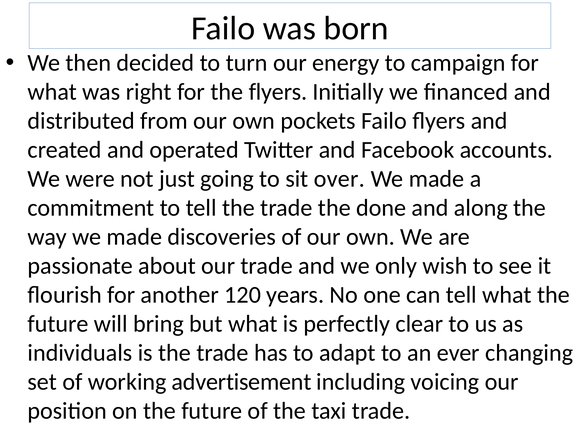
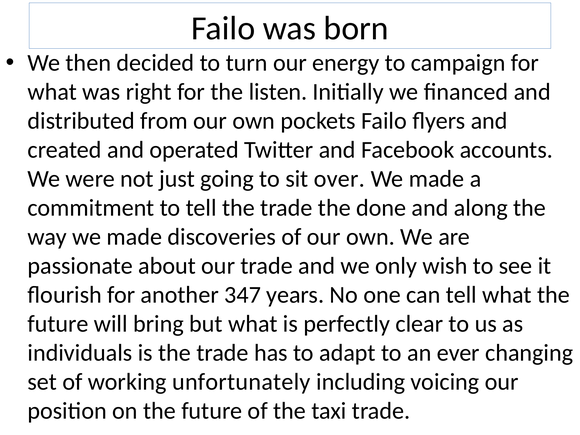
the flyers: flyers -> listen
120: 120 -> 347
advertisement: advertisement -> unfortunately
